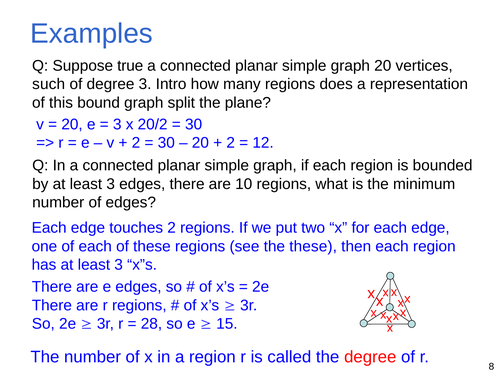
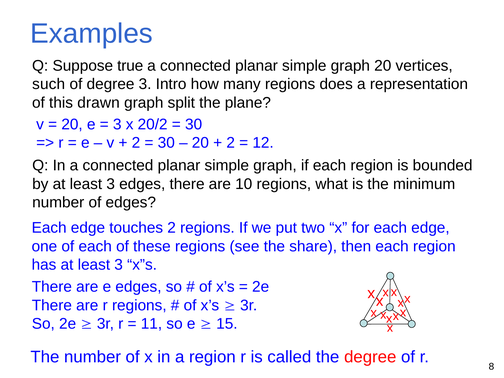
bound: bound -> drawn
the these: these -> share
28: 28 -> 11
